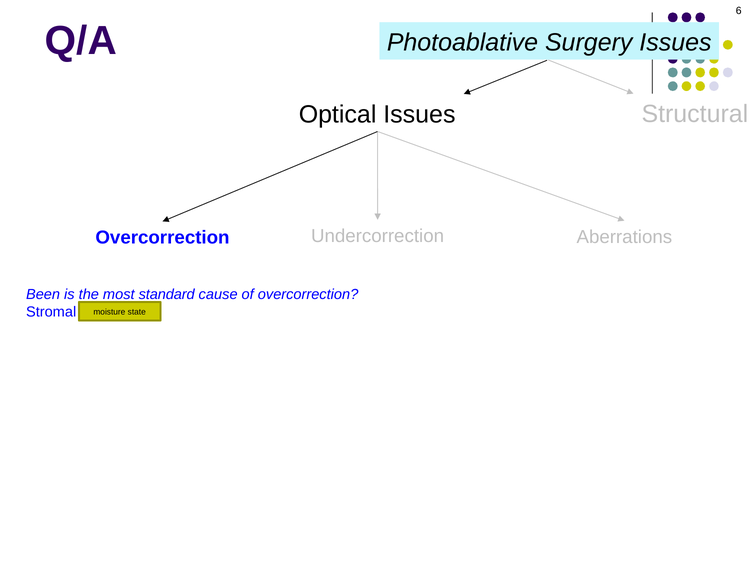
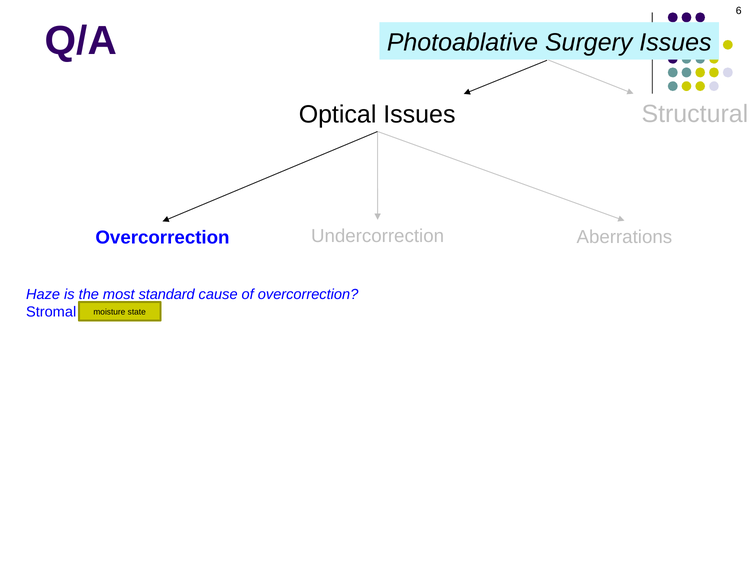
Been: Been -> Haze
